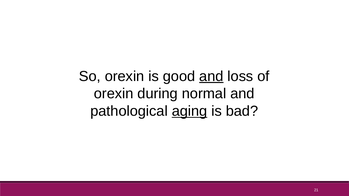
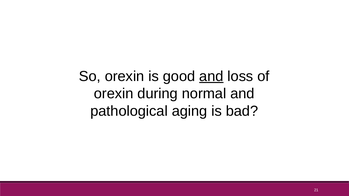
aging underline: present -> none
